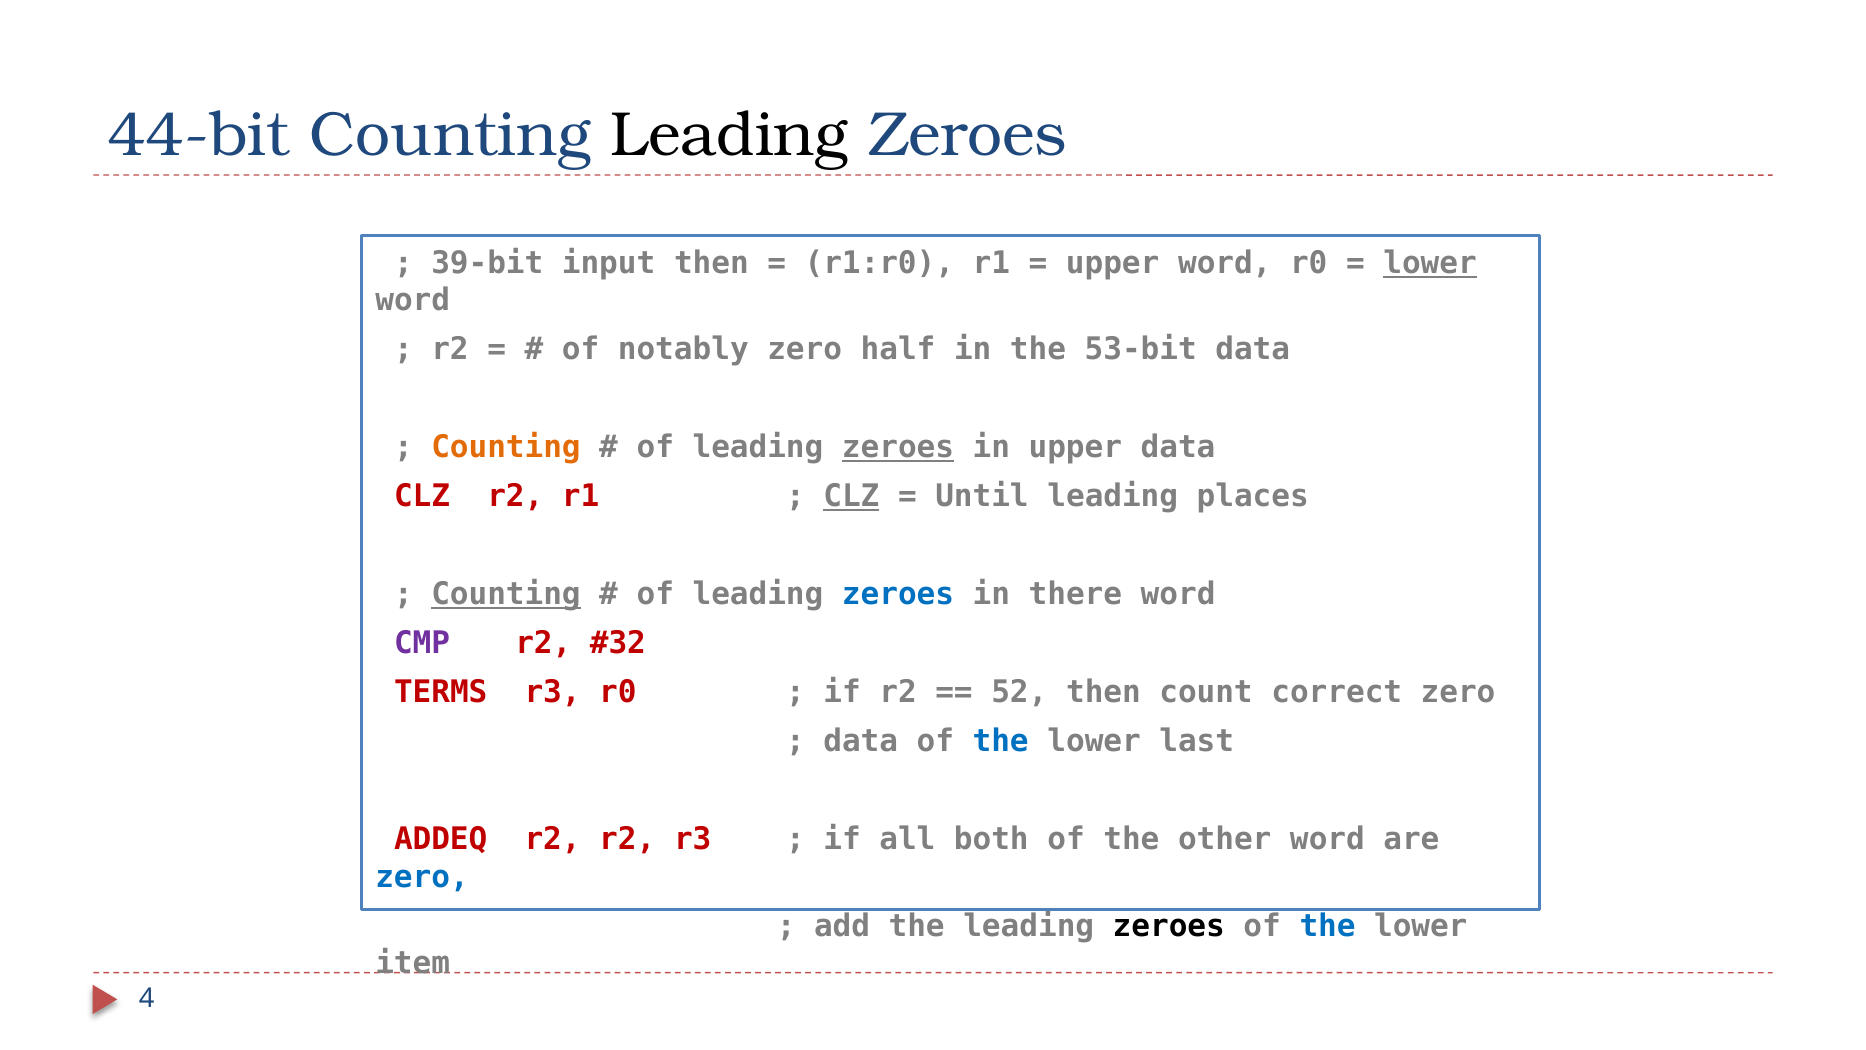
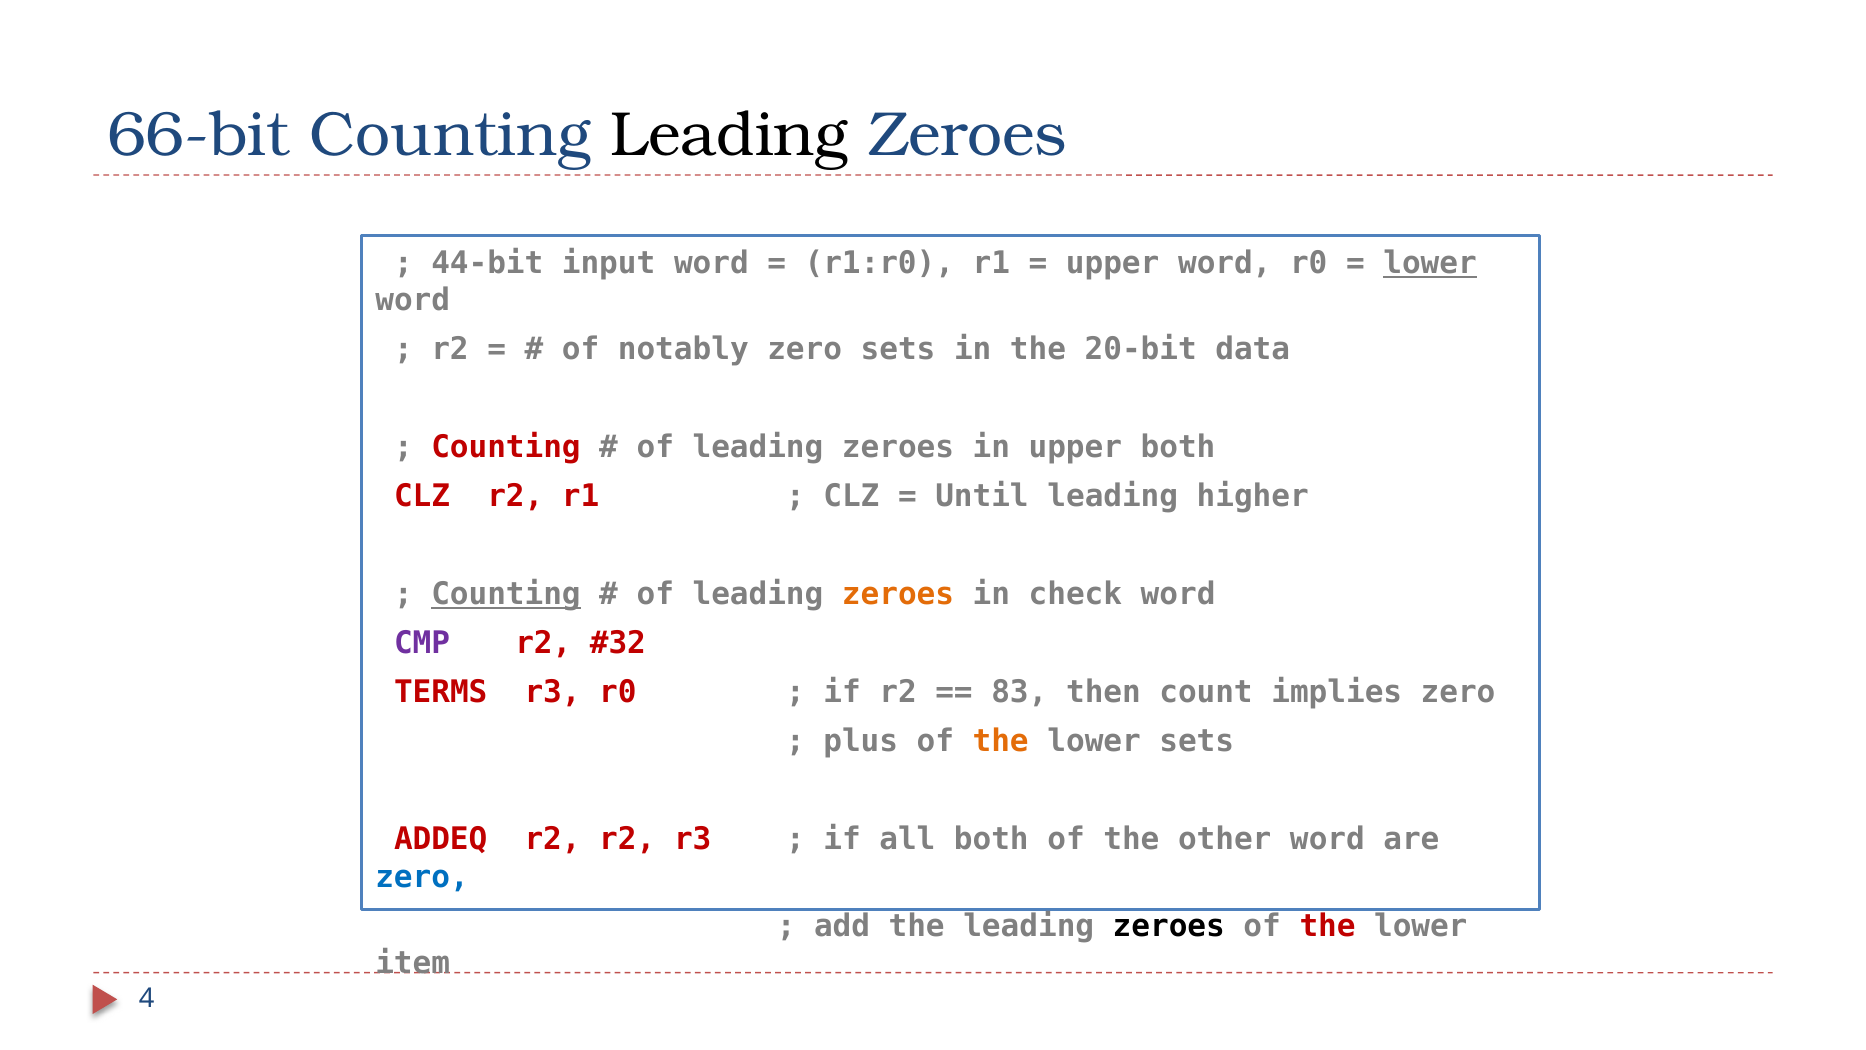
44-bit: 44-bit -> 66-bit
39-bit: 39-bit -> 44-bit
input then: then -> word
zero half: half -> sets
53-bit: 53-bit -> 20-bit
Counting at (506, 448) colour: orange -> red
zeroes at (898, 448) underline: present -> none
upper data: data -> both
CLZ at (851, 497) underline: present -> none
places: places -> higher
zeroes at (898, 595) colour: blue -> orange
there: there -> check
52: 52 -> 83
correct: correct -> implies
data at (861, 741): data -> plus
the at (1001, 741) colour: blue -> orange
lower last: last -> sets
the at (1328, 926) colour: blue -> red
